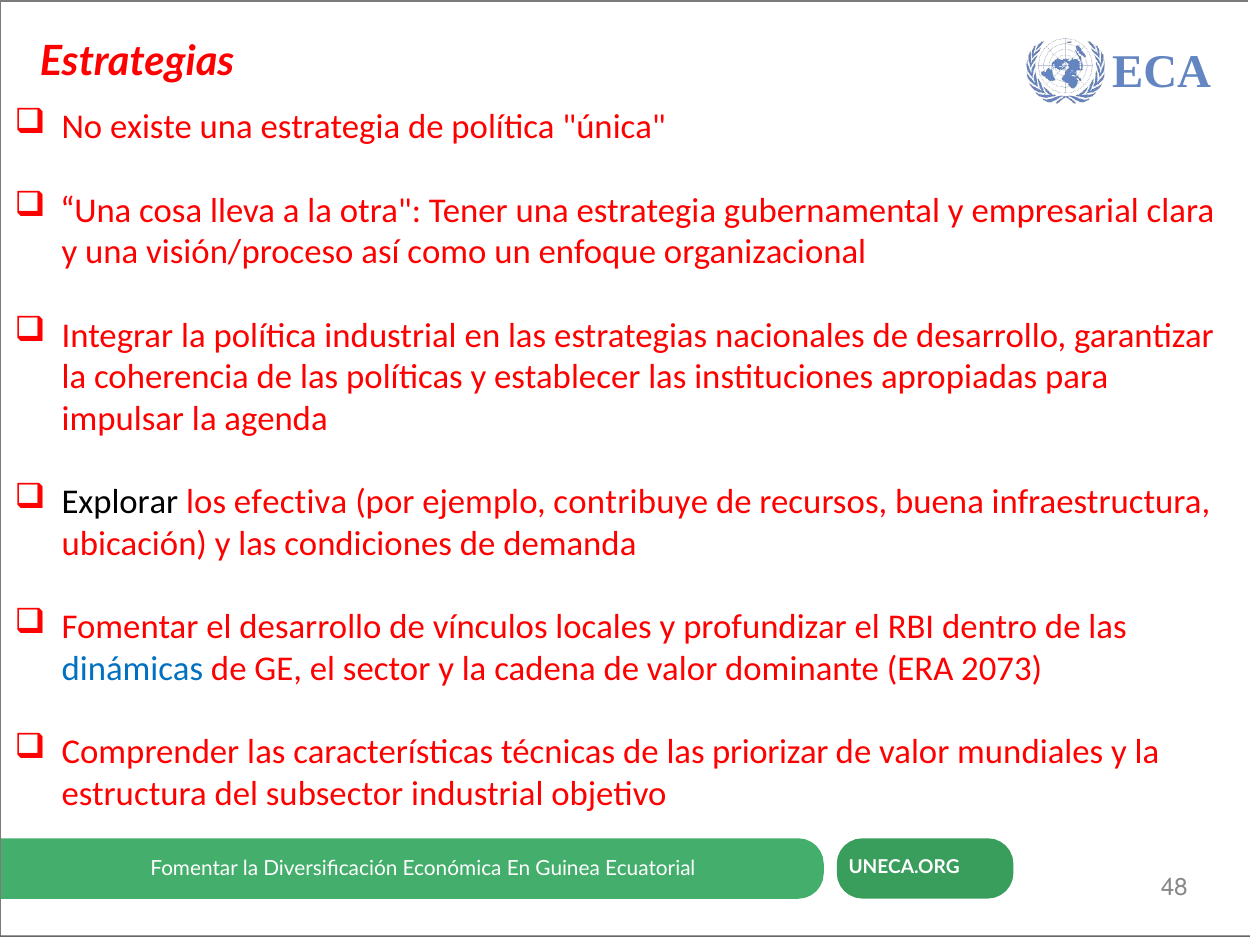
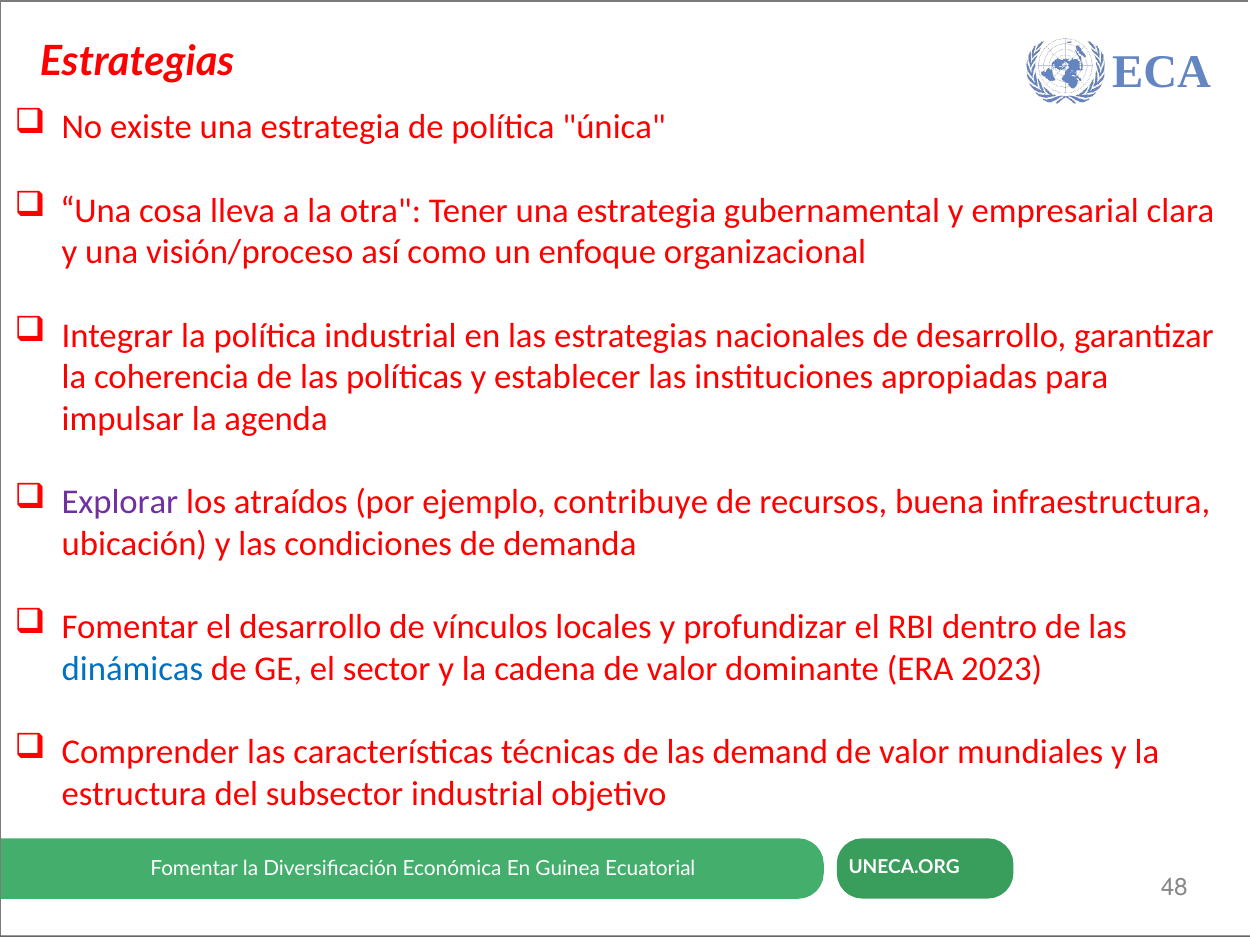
Explorar colour: black -> purple
efectiva: efectiva -> atraídos
2073: 2073 -> 2023
priorizar: priorizar -> demand
